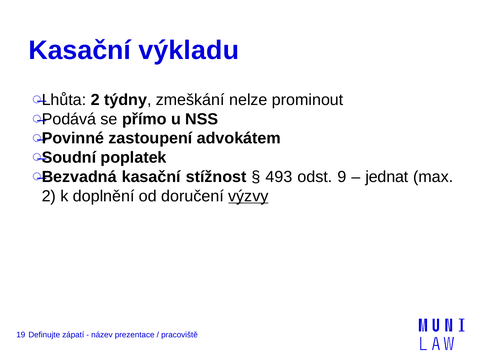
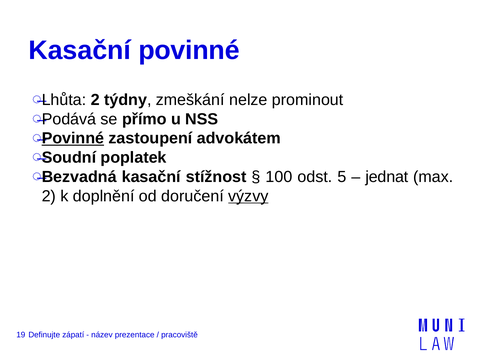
Kasační výkladu: výkladu -> povinné
Povinné at (73, 138) underline: none -> present
493: 493 -> 100
9: 9 -> 5
